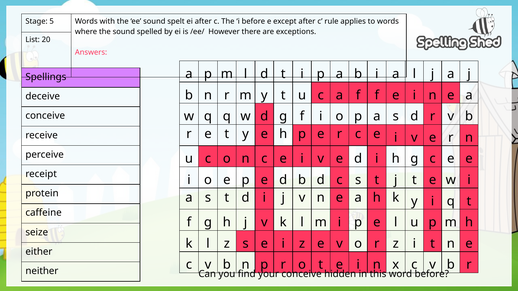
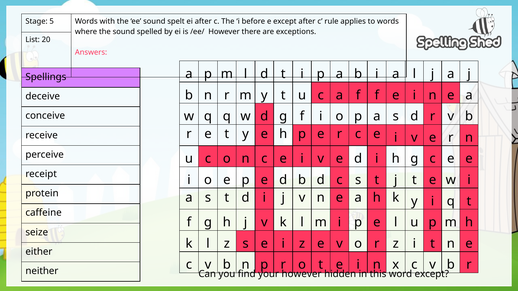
your conceive: conceive -> however
word before: before -> except
